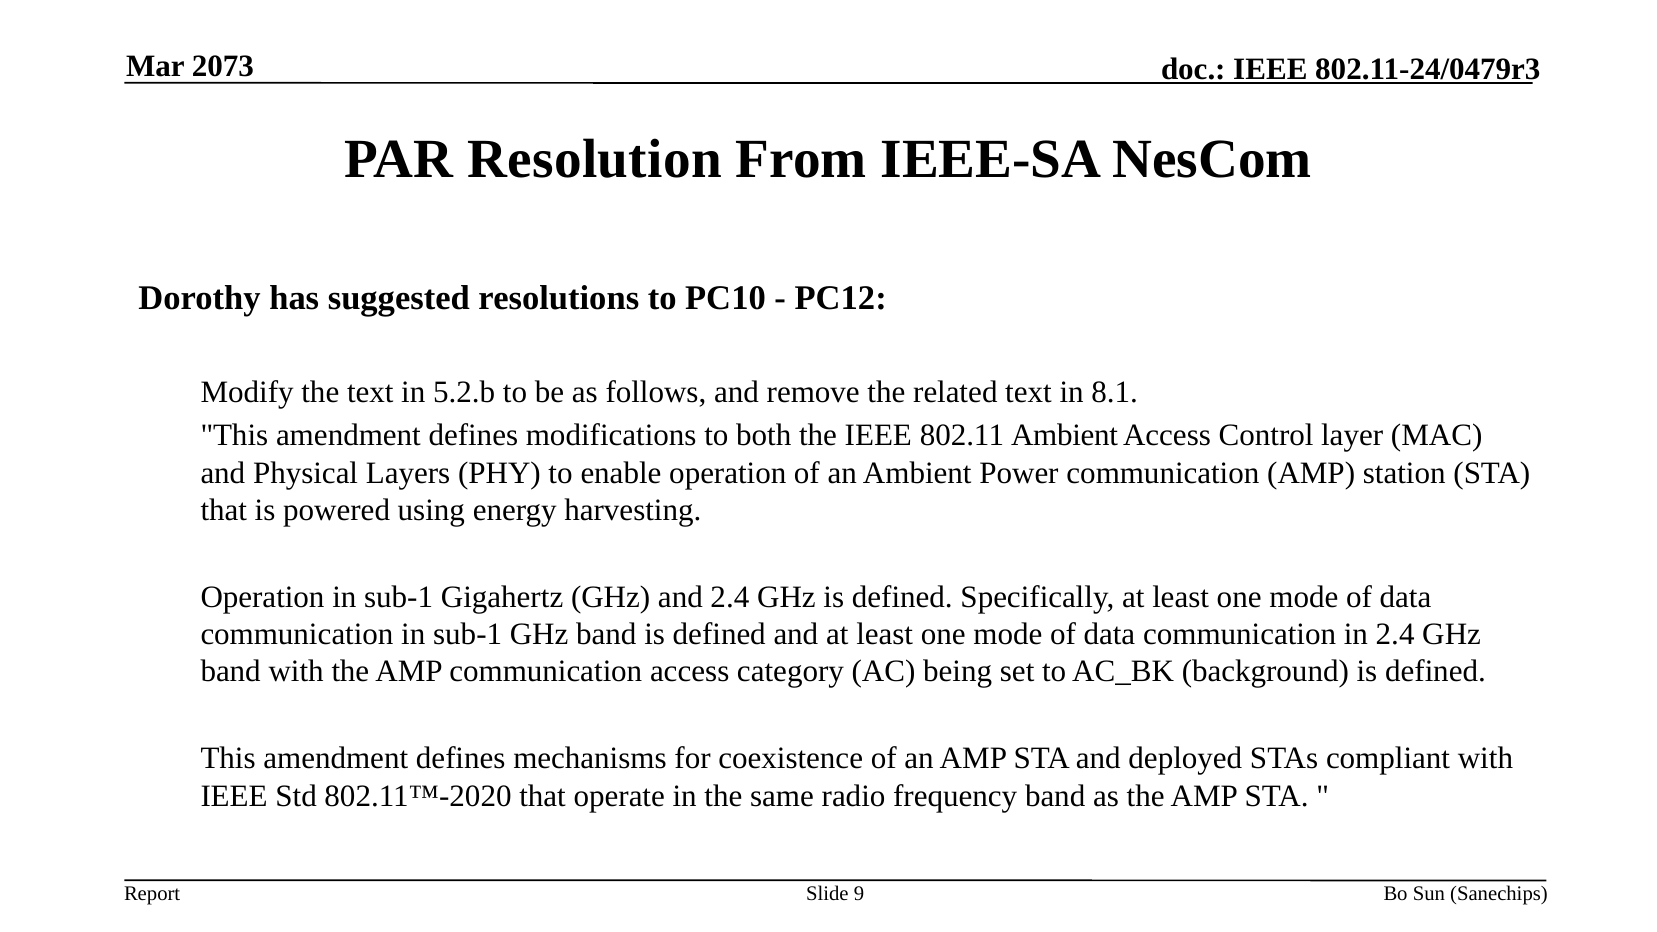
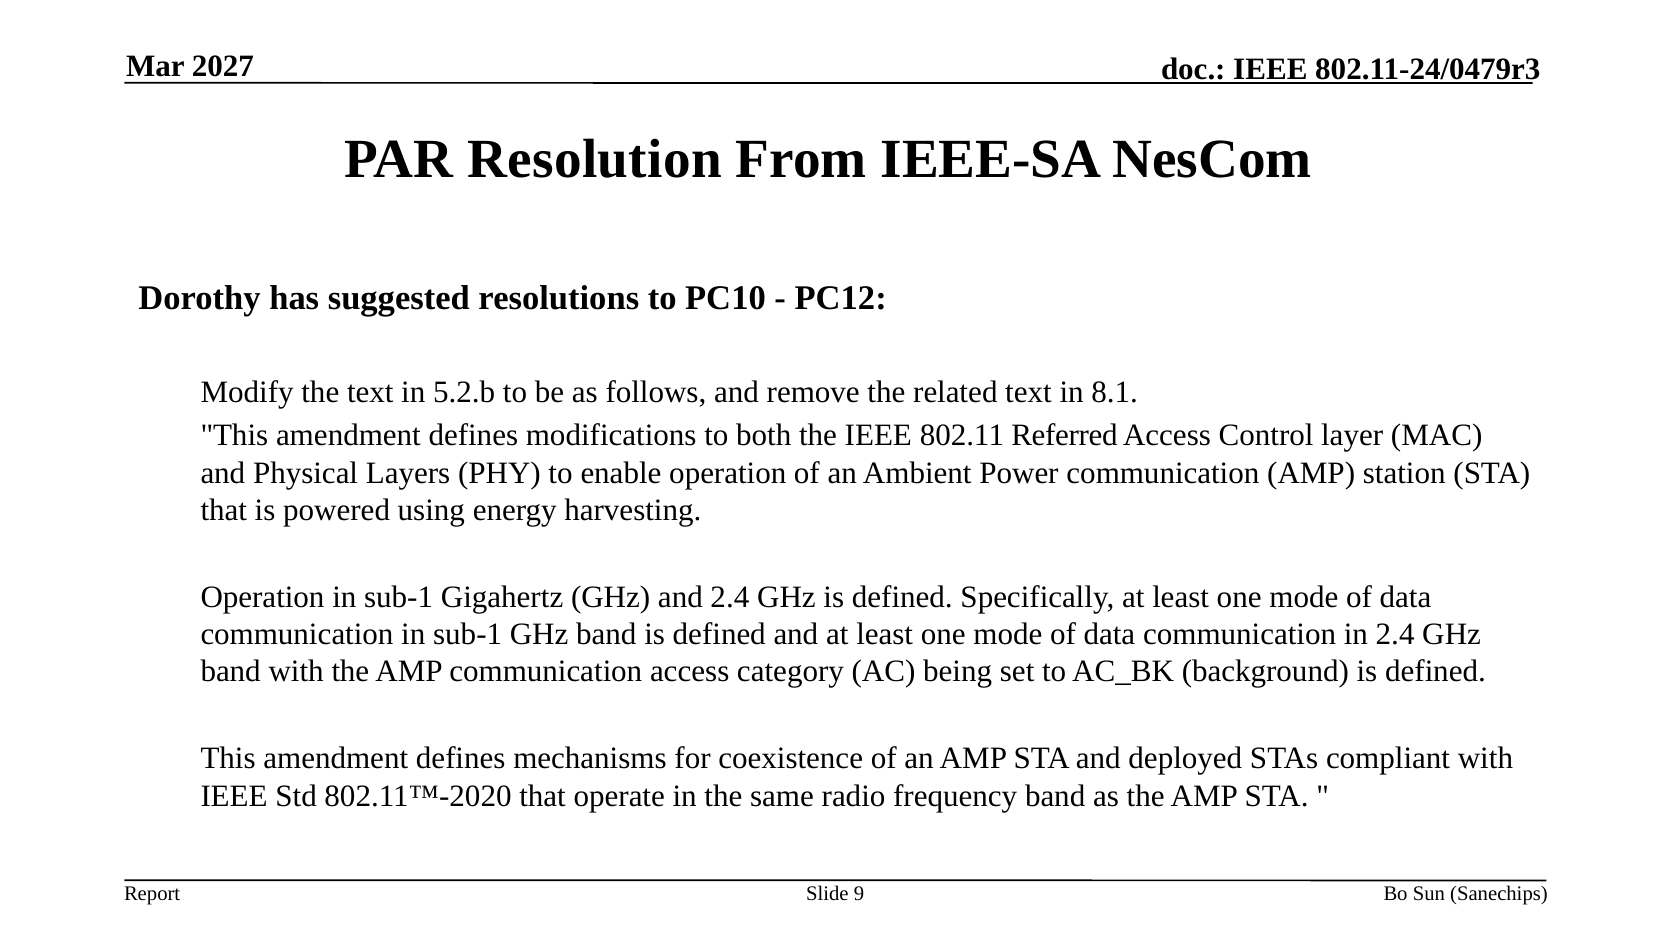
2073: 2073 -> 2027
802.11 Ambient: Ambient -> Referred
